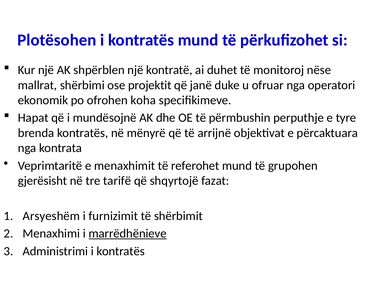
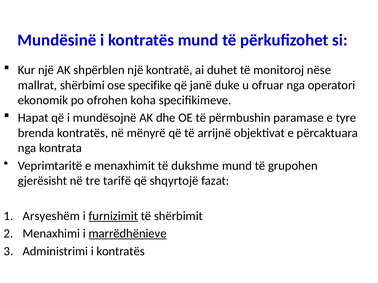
Plotësohen: Plotësohen -> Mundësinë
projektit: projektit -> specifike
perputhje: perputhje -> paramase
referohet: referohet -> dukshme
furnizimit underline: none -> present
